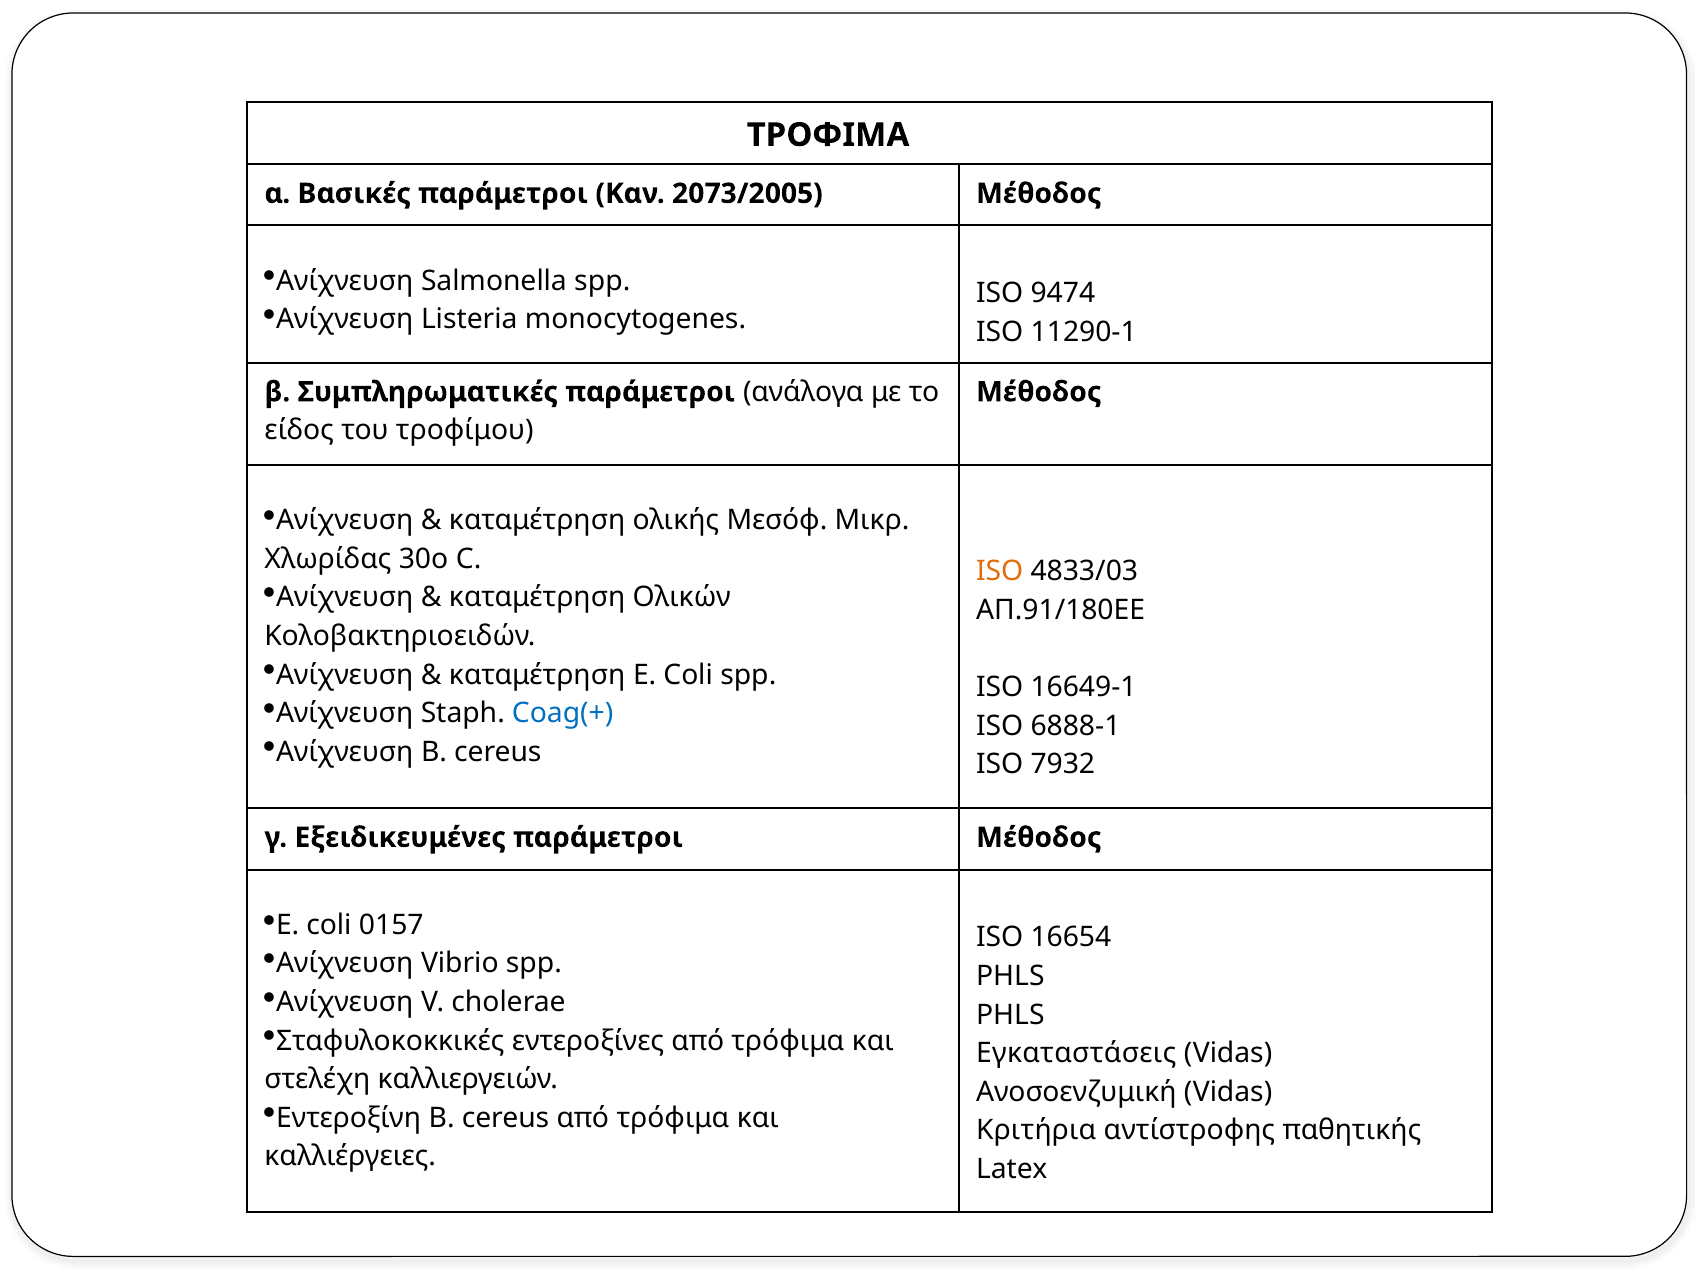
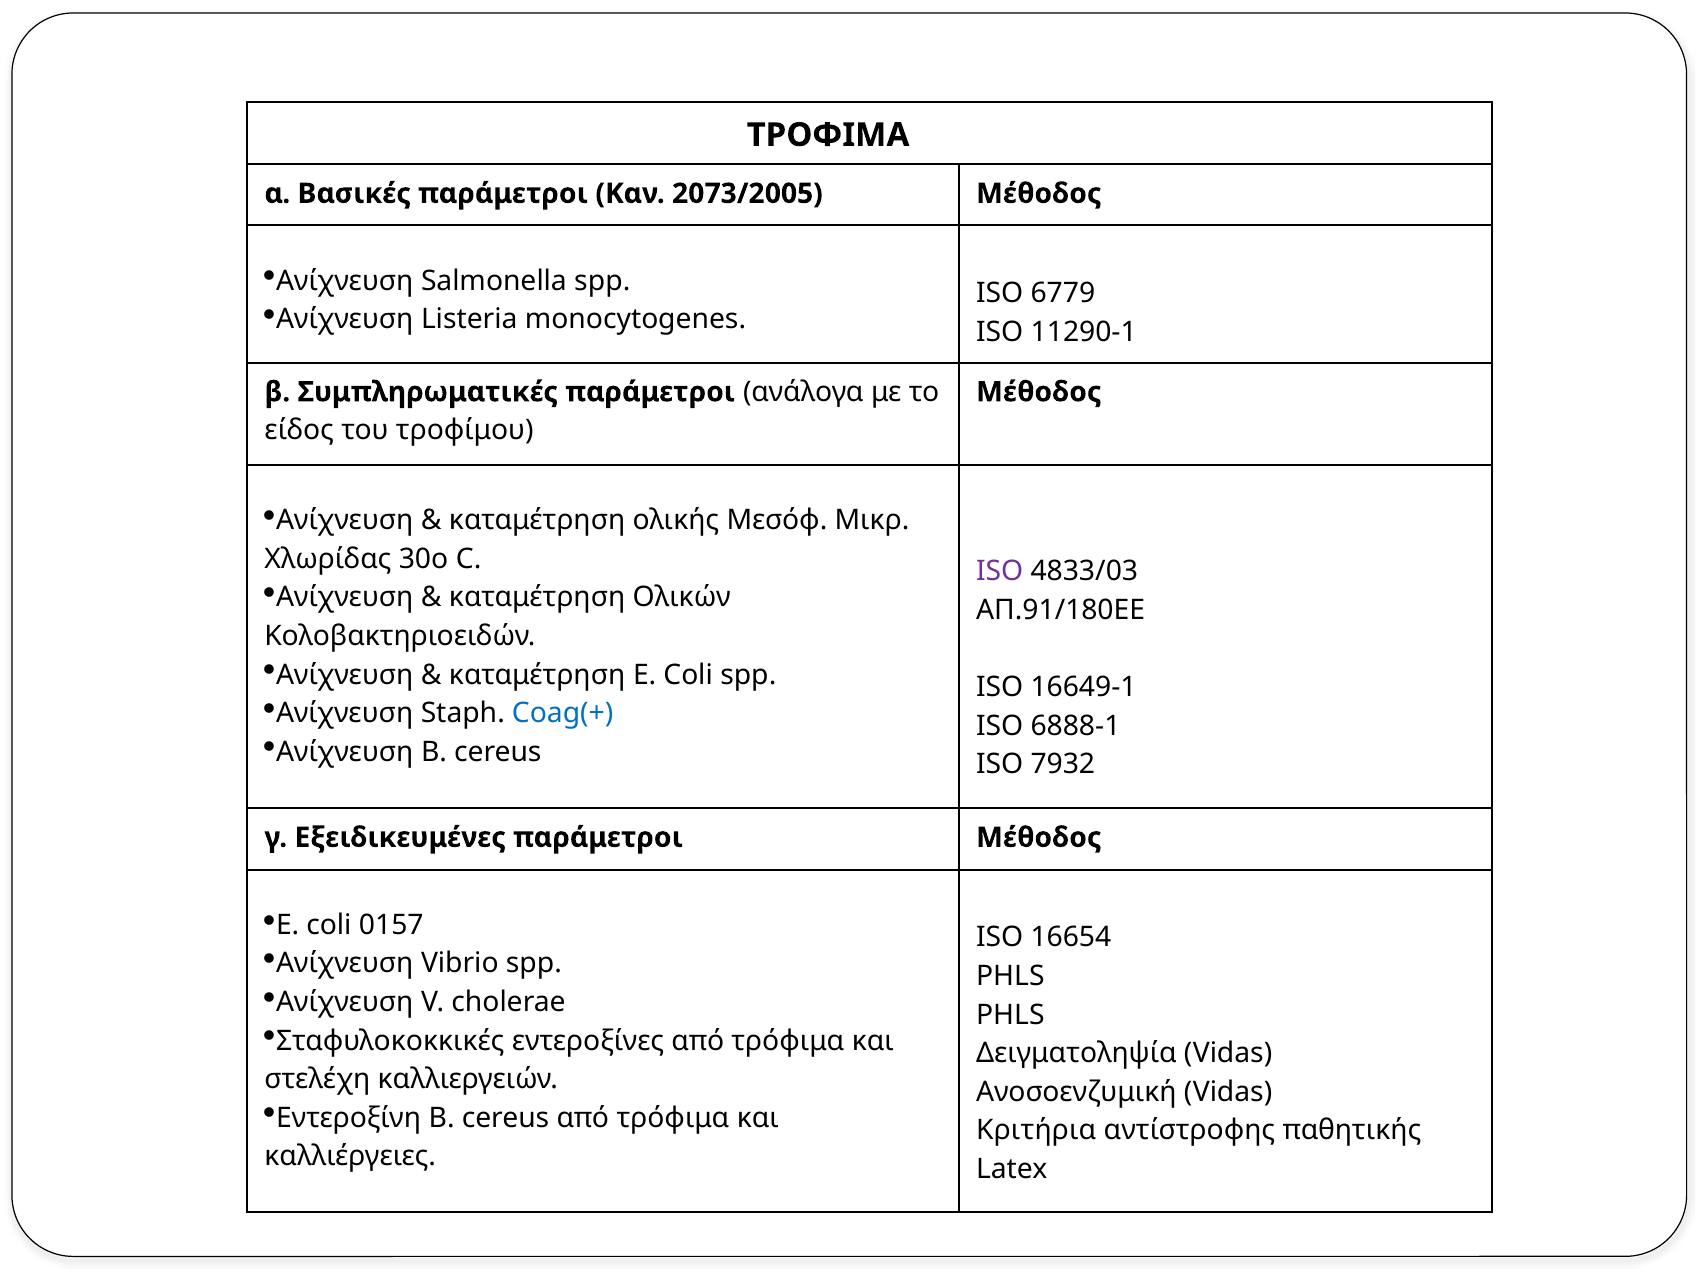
9474: 9474 -> 6779
ISO at (1000, 572) colour: orange -> purple
Εγκαταστάσεις: Εγκαταστάσεις -> Δειγματοληψία
